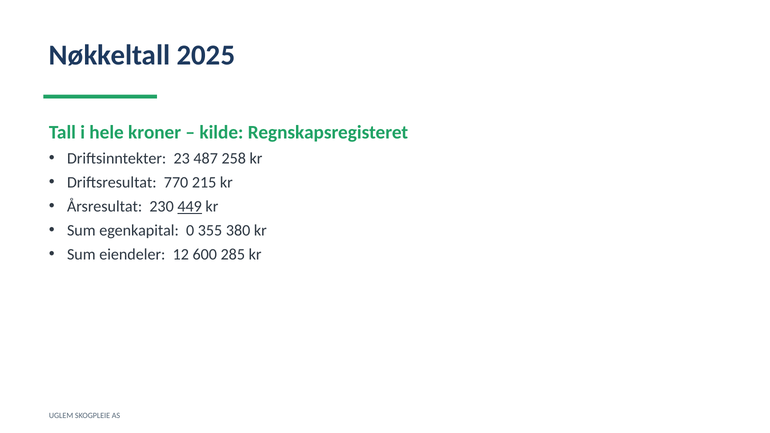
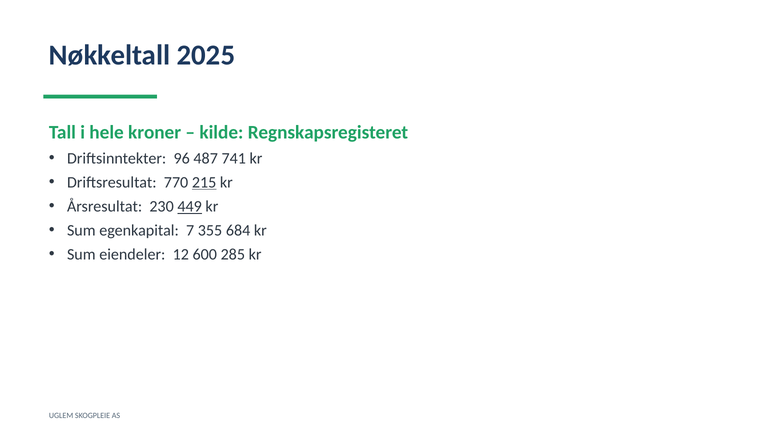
23: 23 -> 96
258: 258 -> 741
215 underline: none -> present
0: 0 -> 7
380: 380 -> 684
